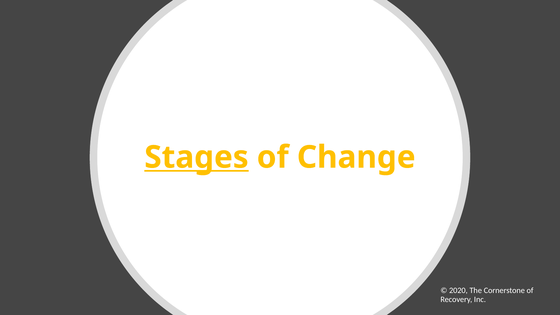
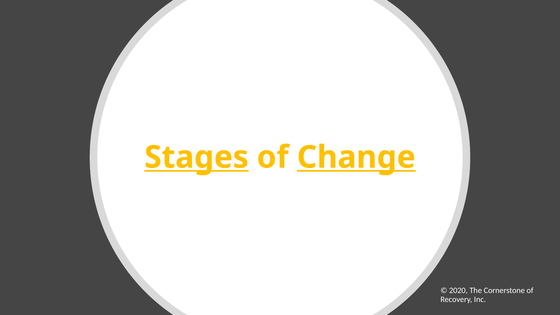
Change underline: none -> present
